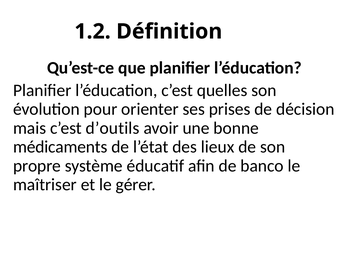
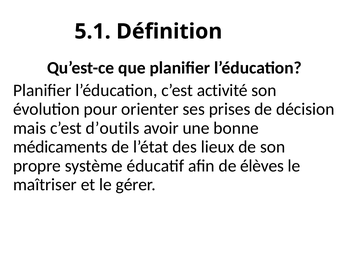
1.2: 1.2 -> 5.1
quelles: quelles -> activité
banco: banco -> élèves
